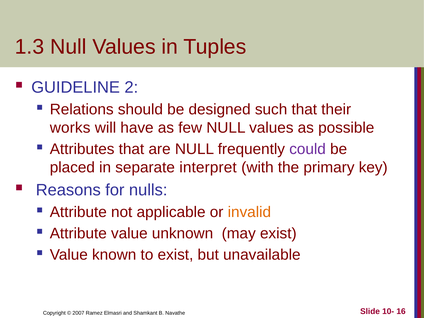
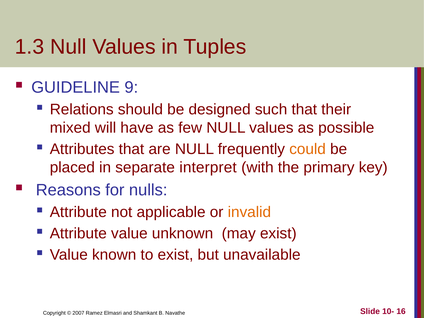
2: 2 -> 9
works: works -> mixed
could colour: purple -> orange
